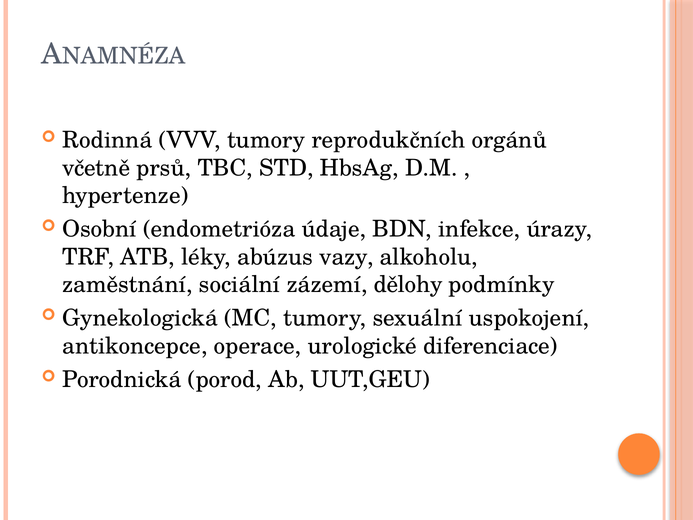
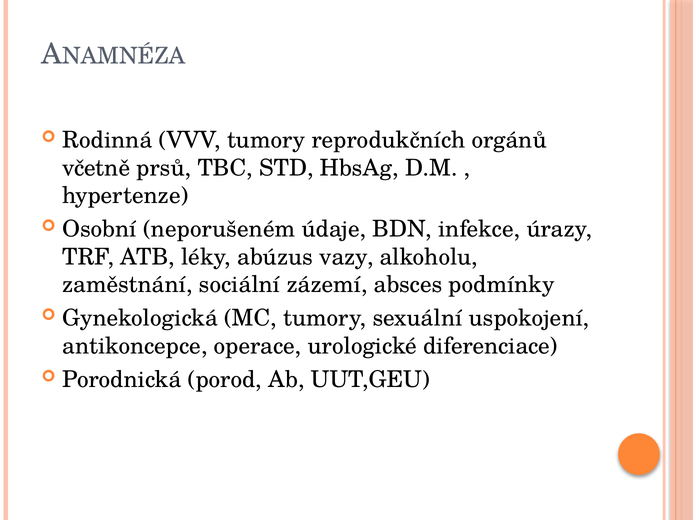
endometrióza: endometrióza -> neporušeném
dělohy: dělohy -> absces
